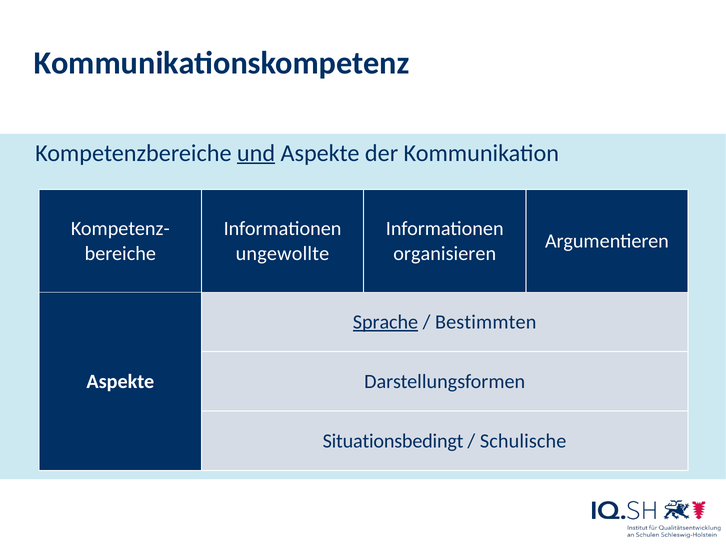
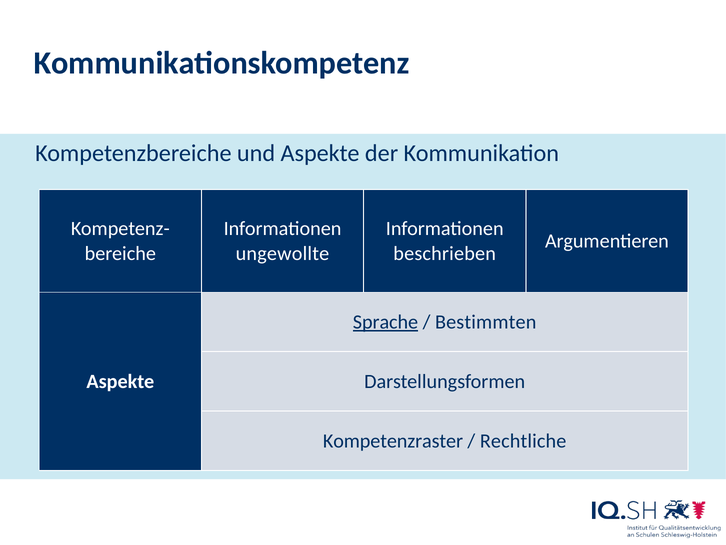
und underline: present -> none
organisieren: organisieren -> beschrieben
Situationsbedingt: Situationsbedingt -> Kompetenzraster
Schulische: Schulische -> Rechtliche
